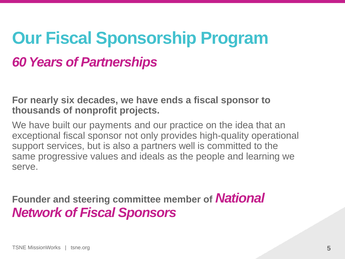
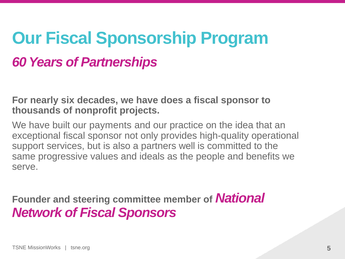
ends: ends -> does
learning: learning -> benefits
